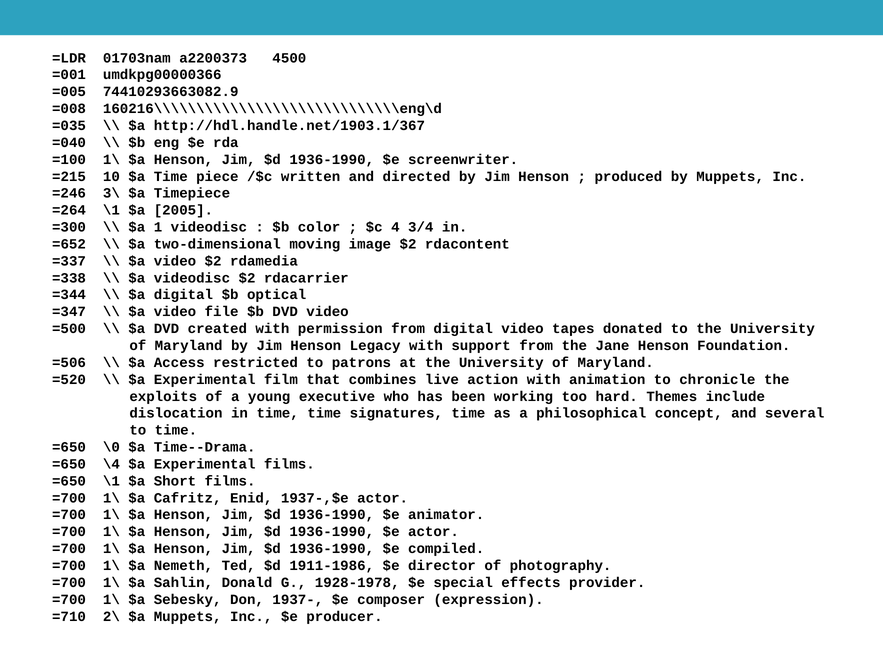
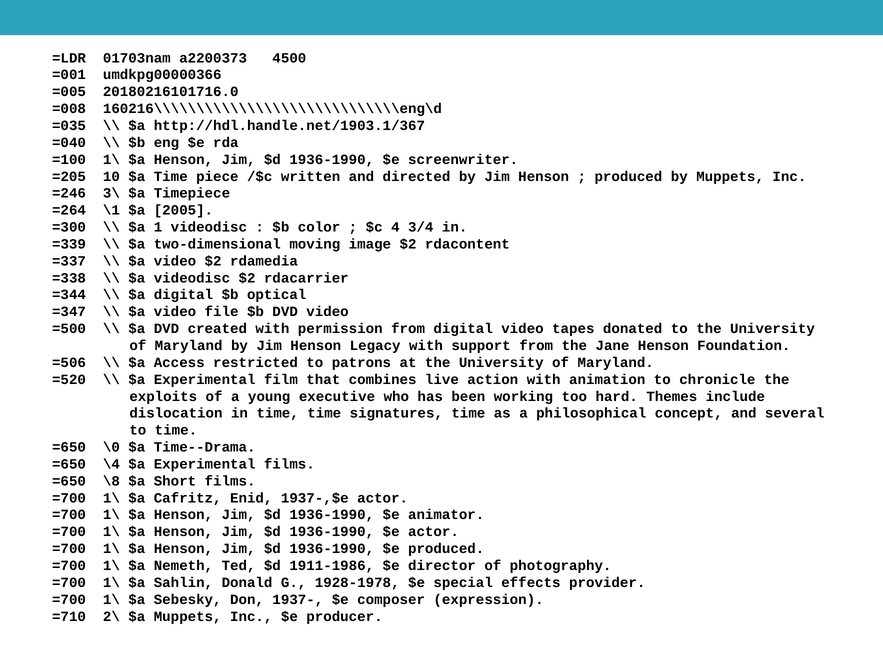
74410293663082.9: 74410293663082.9 -> 20180216101716.0
=215: =215 -> =205
=652: =652 -> =339
=650 \1: \1 -> \8
$e compiled: compiled -> produced
